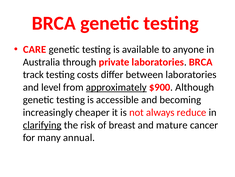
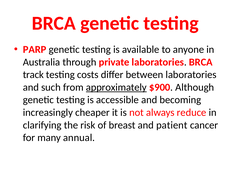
CARE: CARE -> PARP
level: level -> such
clarifying underline: present -> none
mature: mature -> patient
